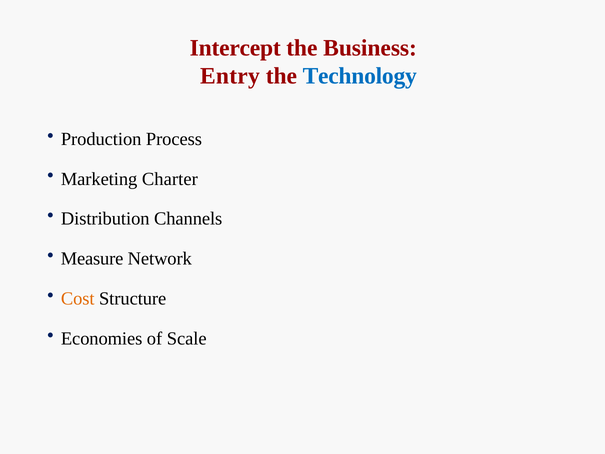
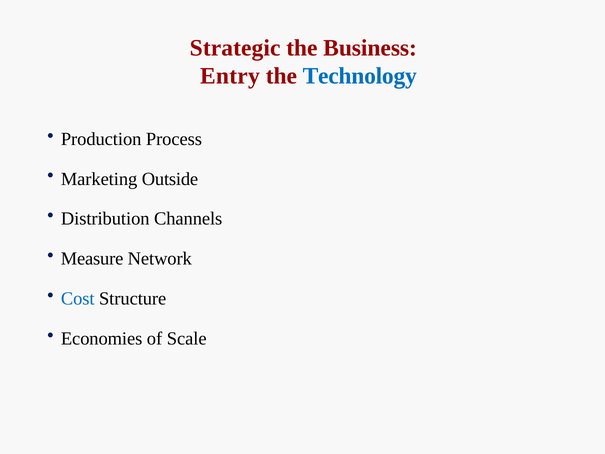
Intercept: Intercept -> Strategic
Charter: Charter -> Outside
Cost colour: orange -> blue
